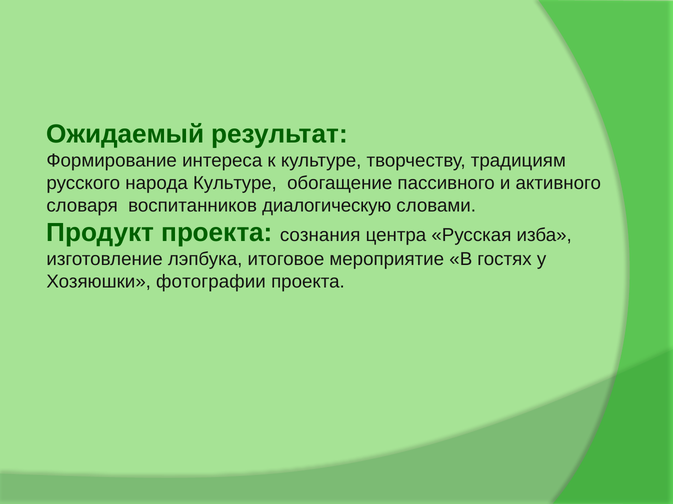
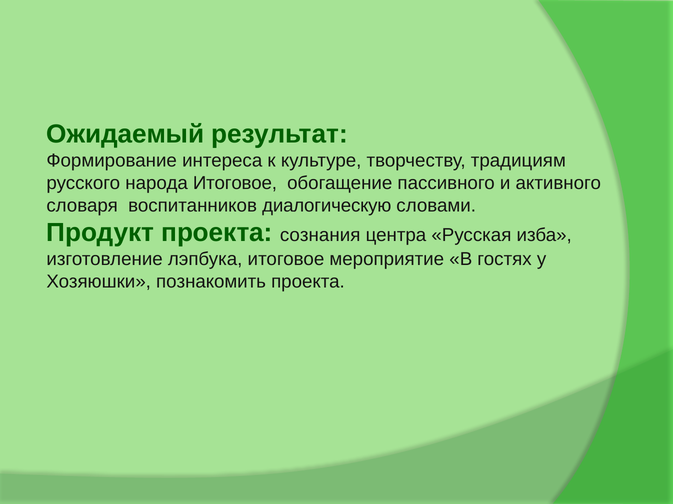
народа Культуре: Культуре -> Итоговое
фотографии: фотографии -> познакомить
